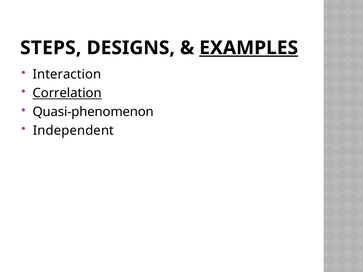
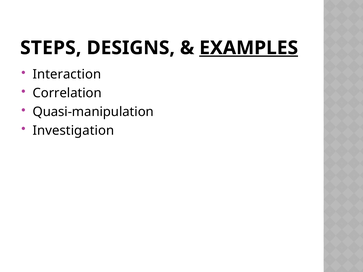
Correlation underline: present -> none
Quasi-phenomenon: Quasi-phenomenon -> Quasi-manipulation
Independent: Independent -> Investigation
